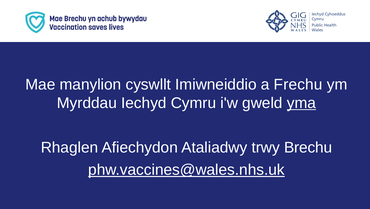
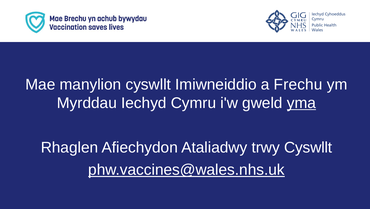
trwy Brechu: Brechu -> Cyswllt
